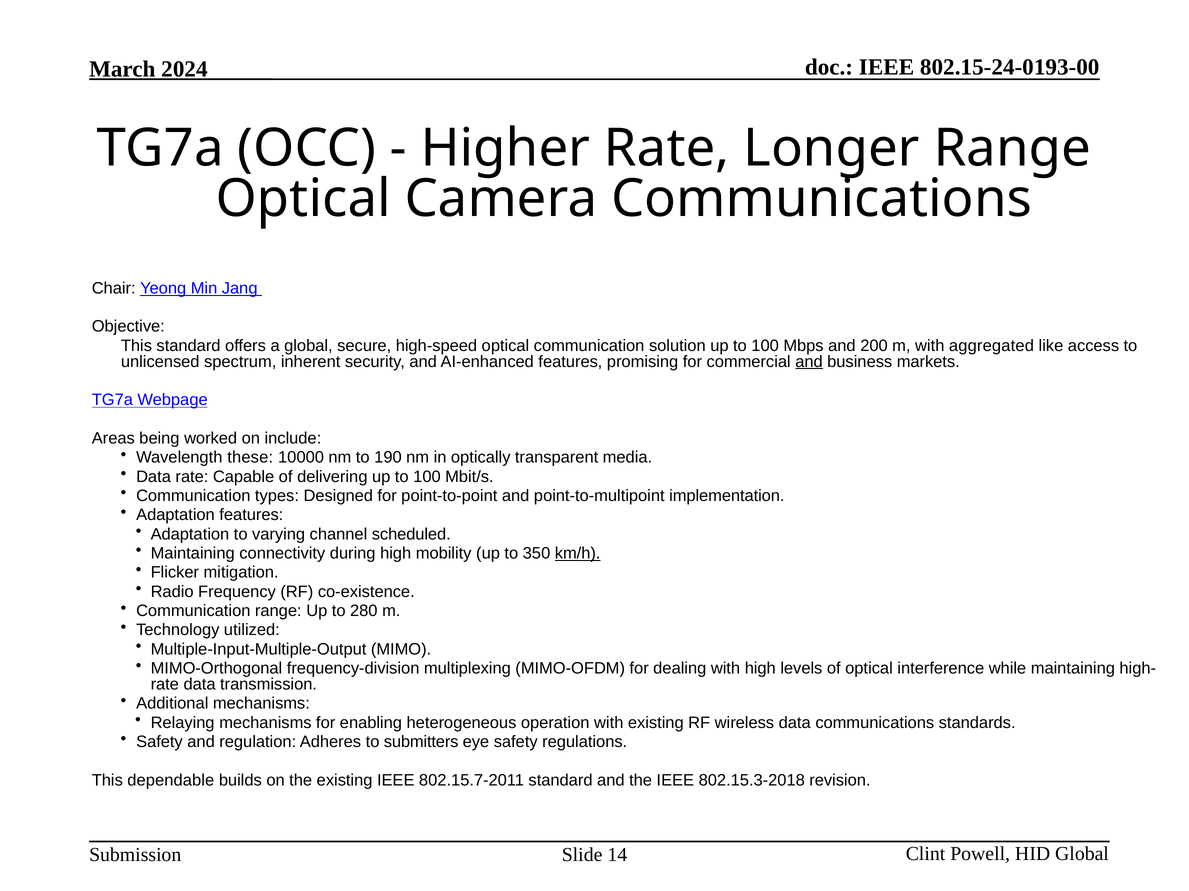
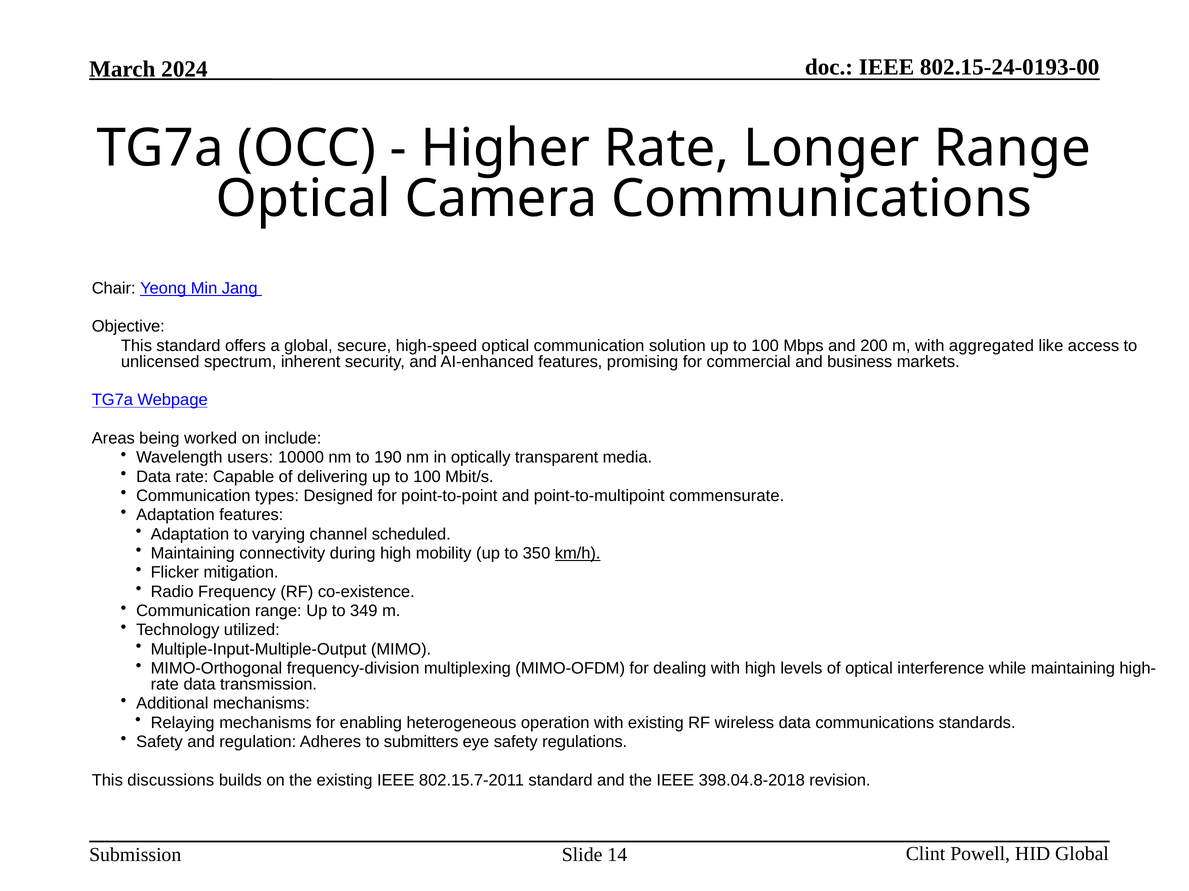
and at (809, 362) underline: present -> none
these: these -> users
implementation: implementation -> commensurate
280: 280 -> 349
dependable: dependable -> discussions
802.15.3-2018: 802.15.3-2018 -> 398.04.8-2018
